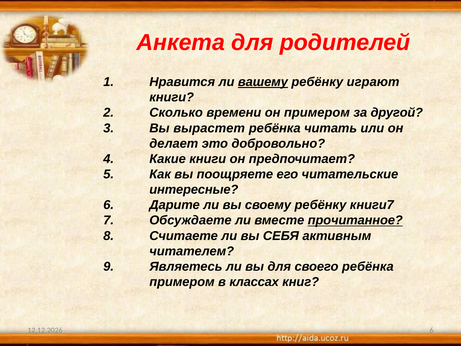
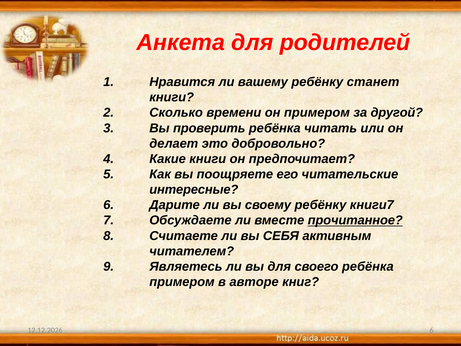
вашему underline: present -> none
играют: играют -> станет
вырастет: вырастет -> проверить
классах: классах -> авторе
